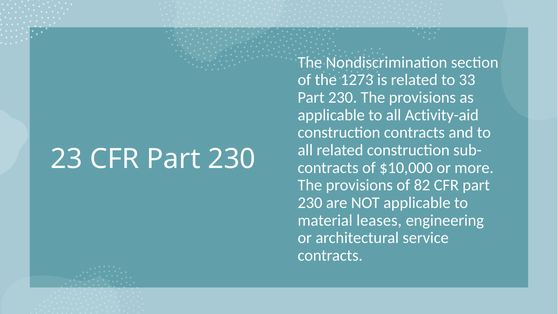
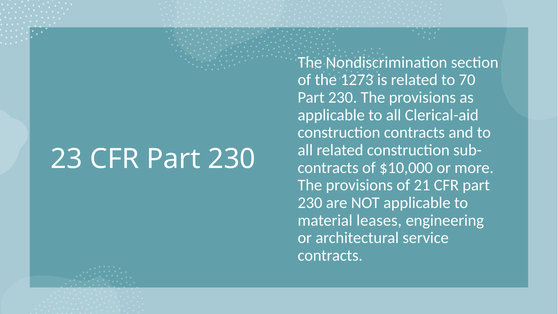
33: 33 -> 70
Activity-aid: Activity-aid -> Clerical-aid
82: 82 -> 21
